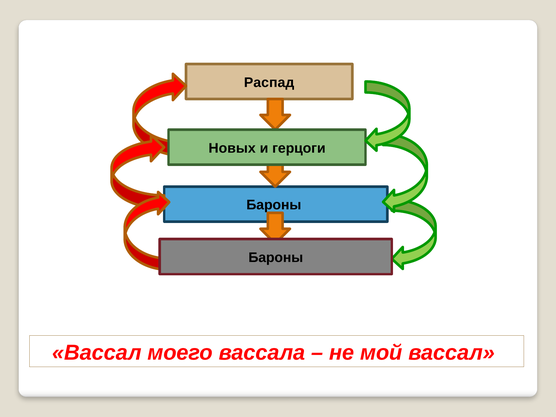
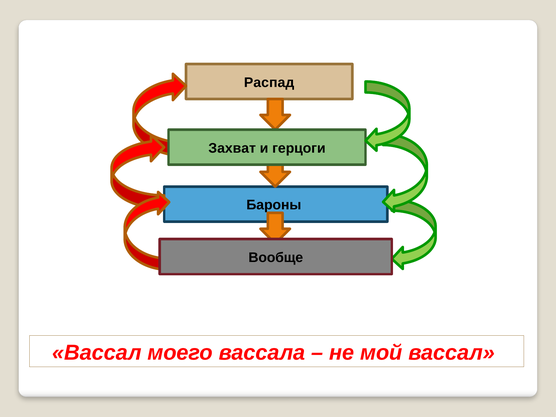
Новых: Новых -> Захват
Бароны at (276, 258): Бароны -> Вообще
